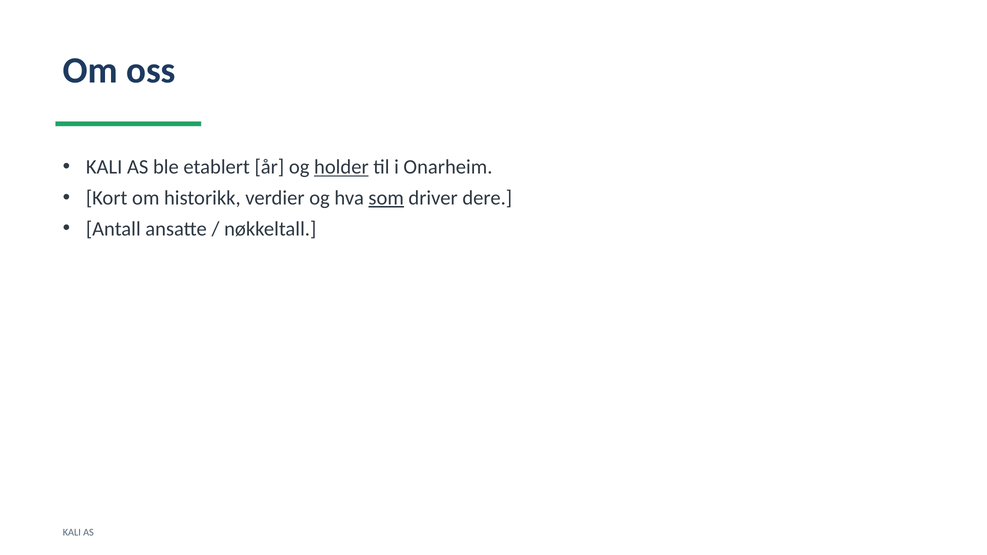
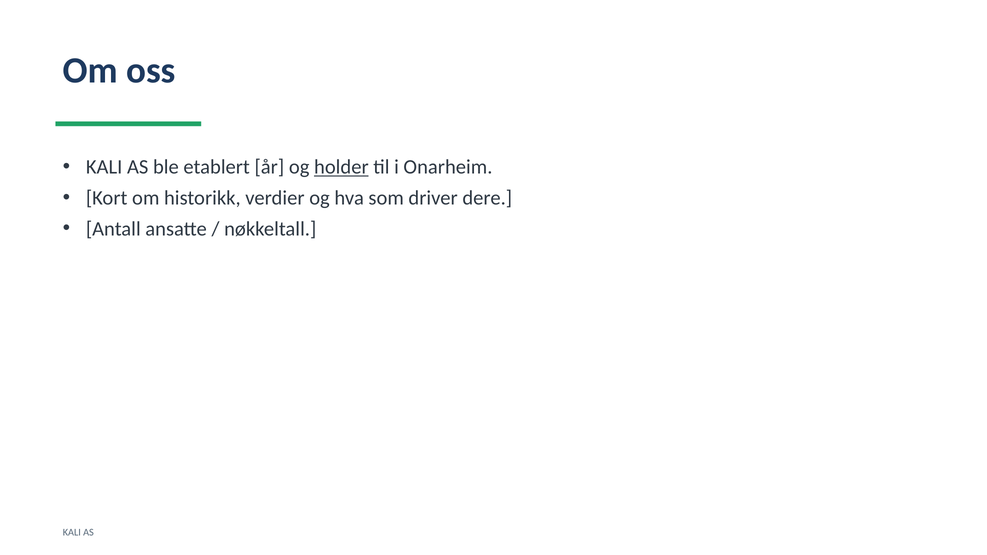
som underline: present -> none
